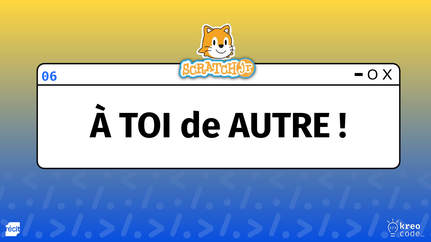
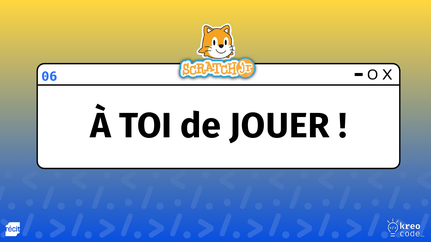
AUTRE: AUTRE -> JOUER
